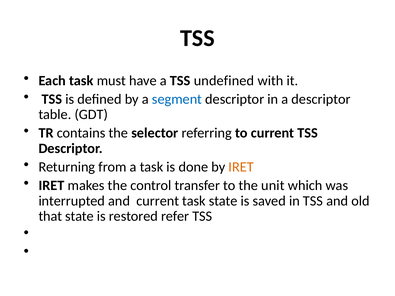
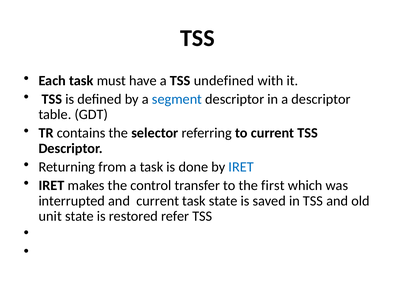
IRET at (241, 167) colour: orange -> blue
unit: unit -> first
that: that -> unit
